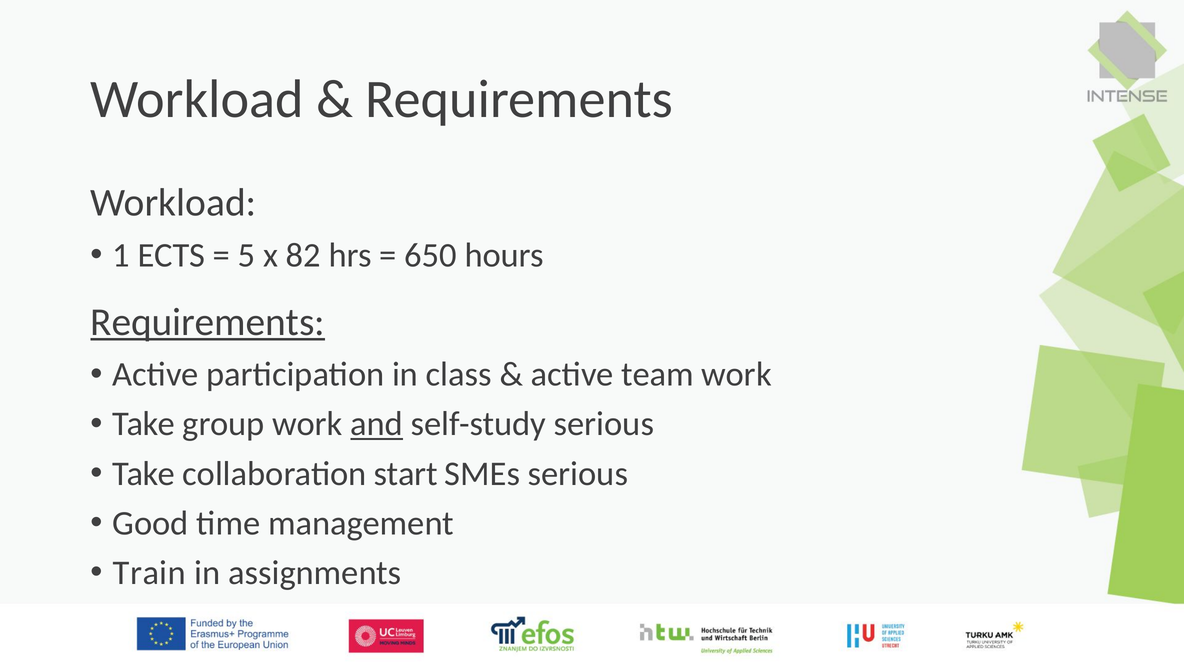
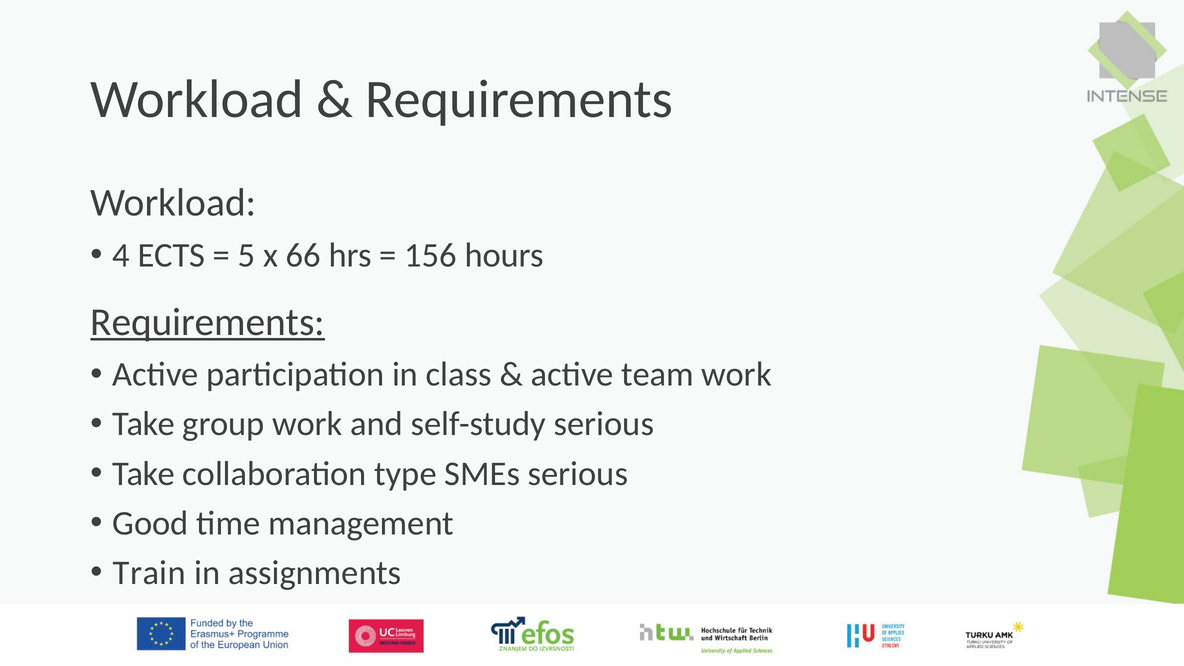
1: 1 -> 4
82: 82 -> 66
650: 650 -> 156
and underline: present -> none
start: start -> type
